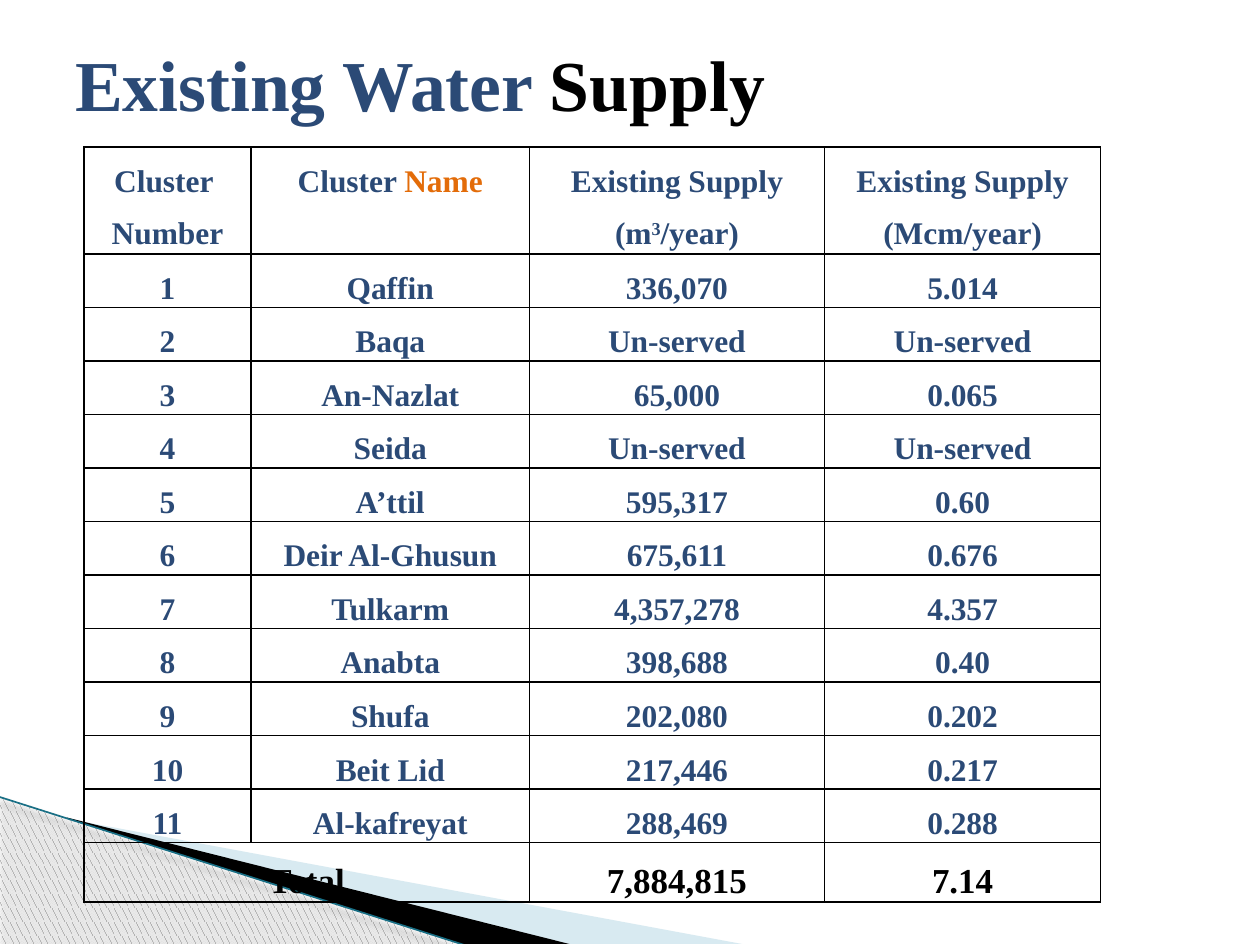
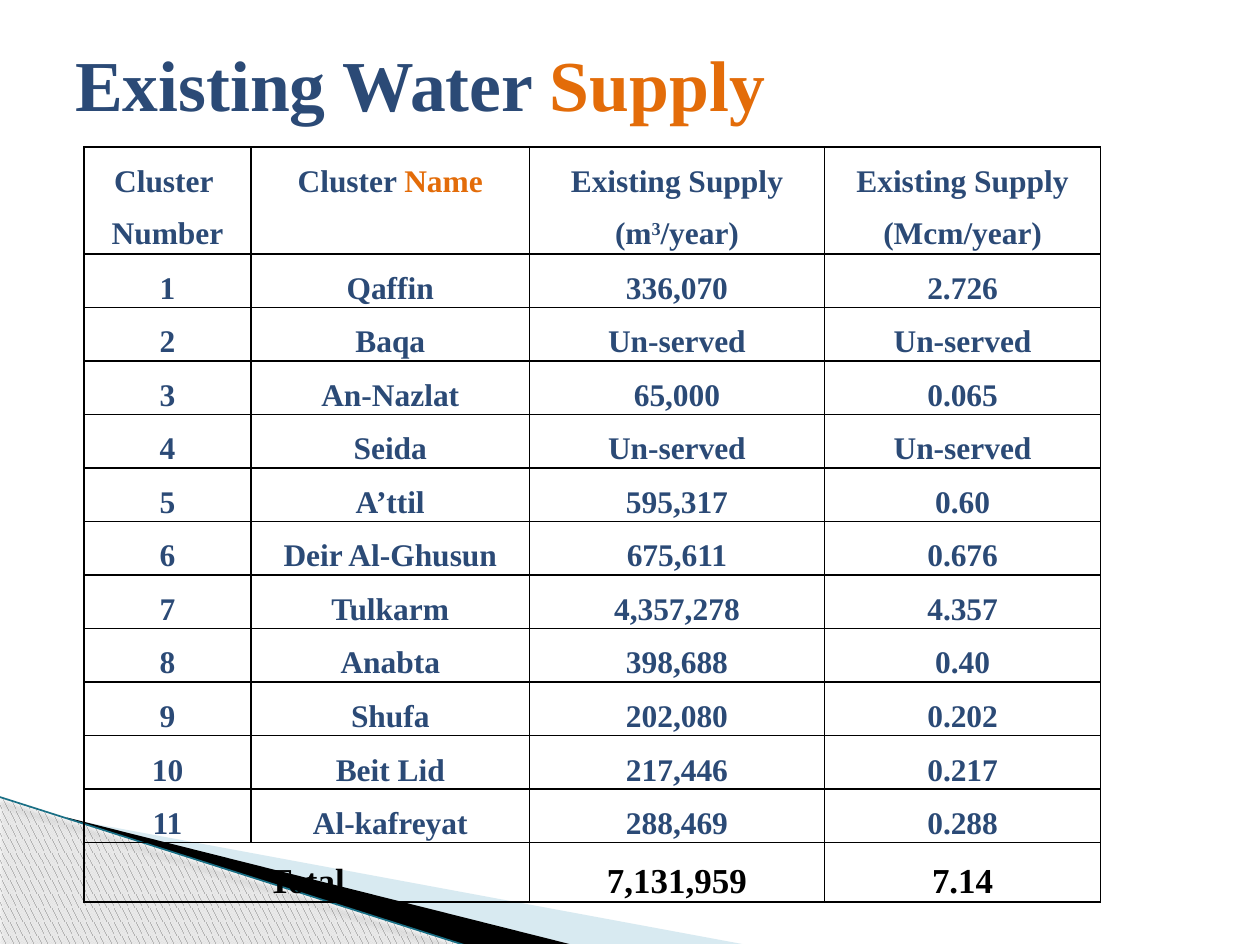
Supply at (657, 88) colour: black -> orange
5.014: 5.014 -> 2.726
7,884,815: 7,884,815 -> 7,131,959
